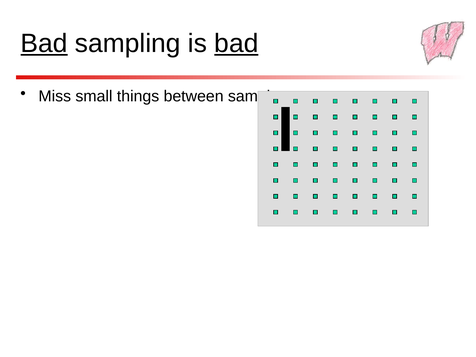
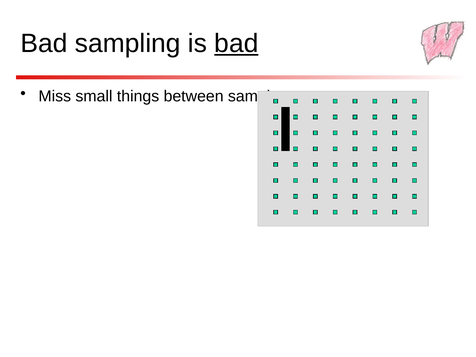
Bad at (44, 44) underline: present -> none
